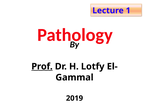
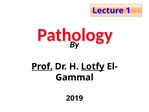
Lotfy underline: none -> present
